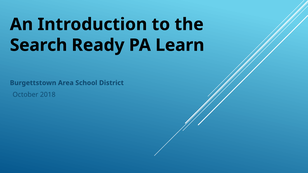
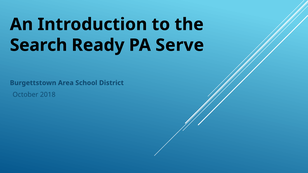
Learn: Learn -> Serve
